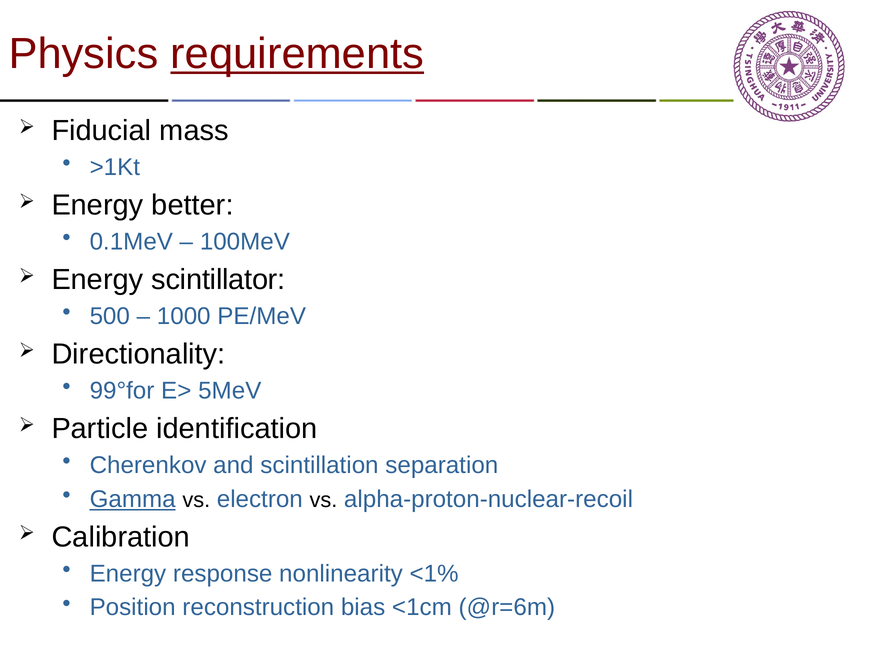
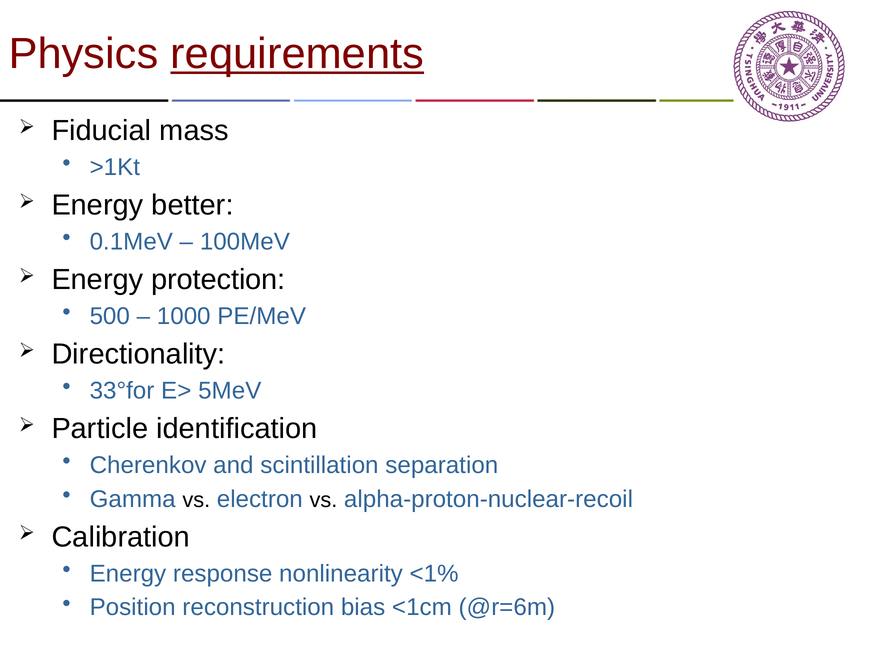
scintillator: scintillator -> protection
99°for: 99°for -> 33°for
Gamma underline: present -> none
